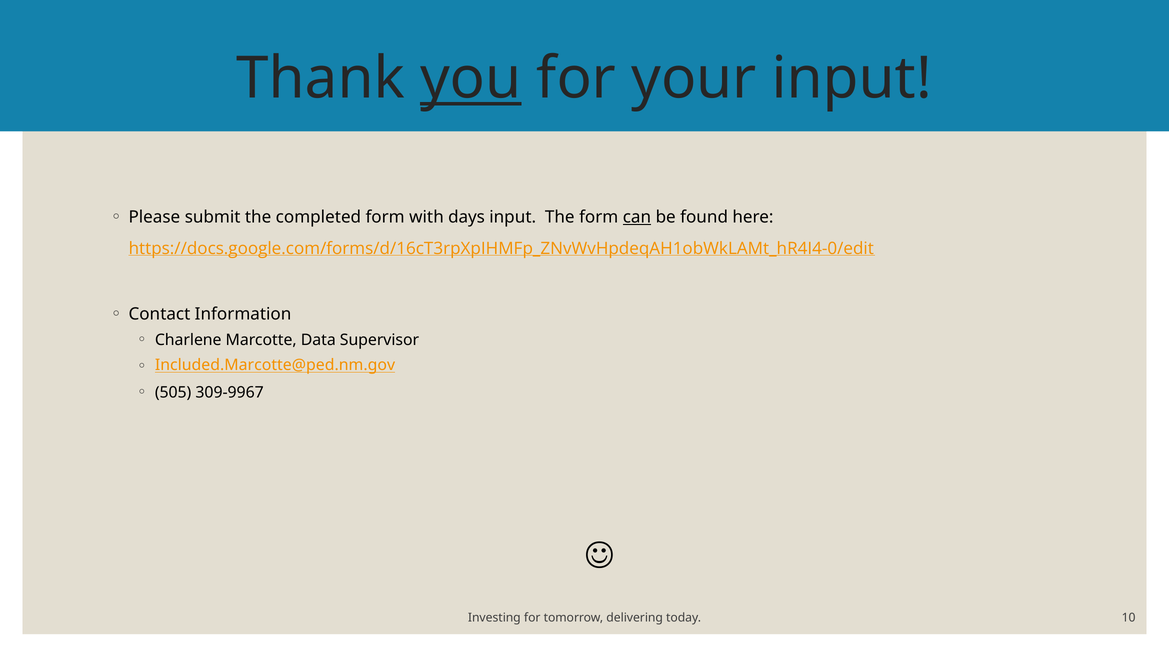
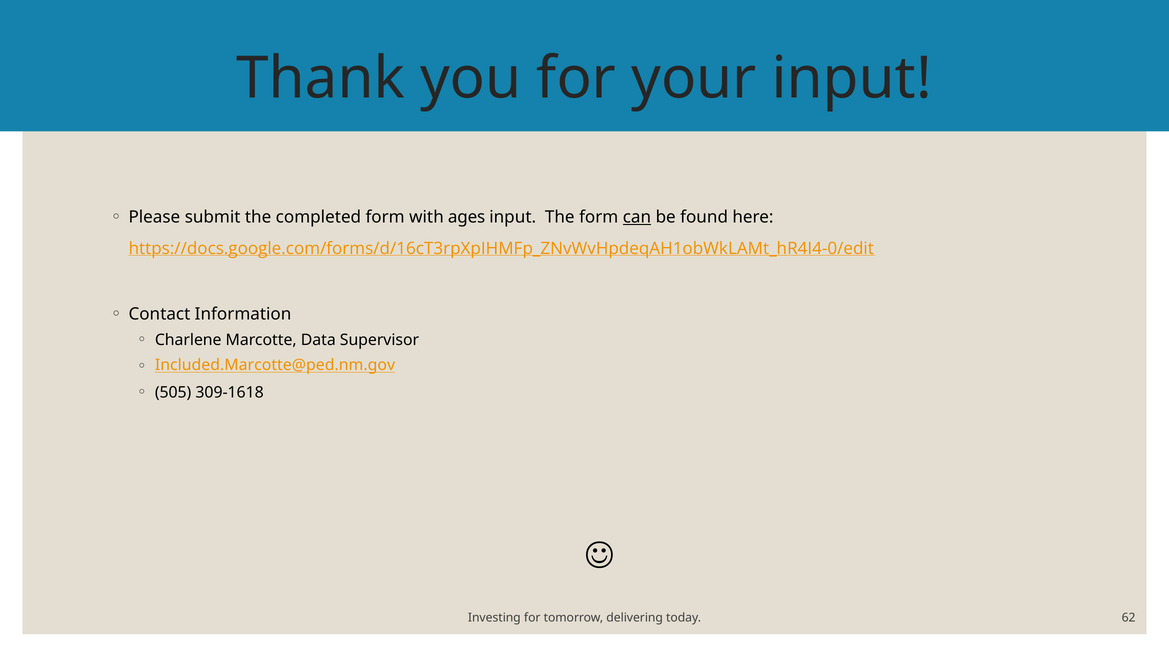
you underline: present -> none
days: days -> ages
309-9967: 309-9967 -> 309-1618
10: 10 -> 62
